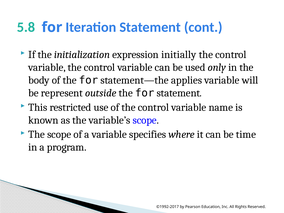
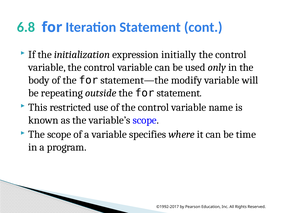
5.8: 5.8 -> 6.8
applies: applies -> modify
represent: represent -> repeating
